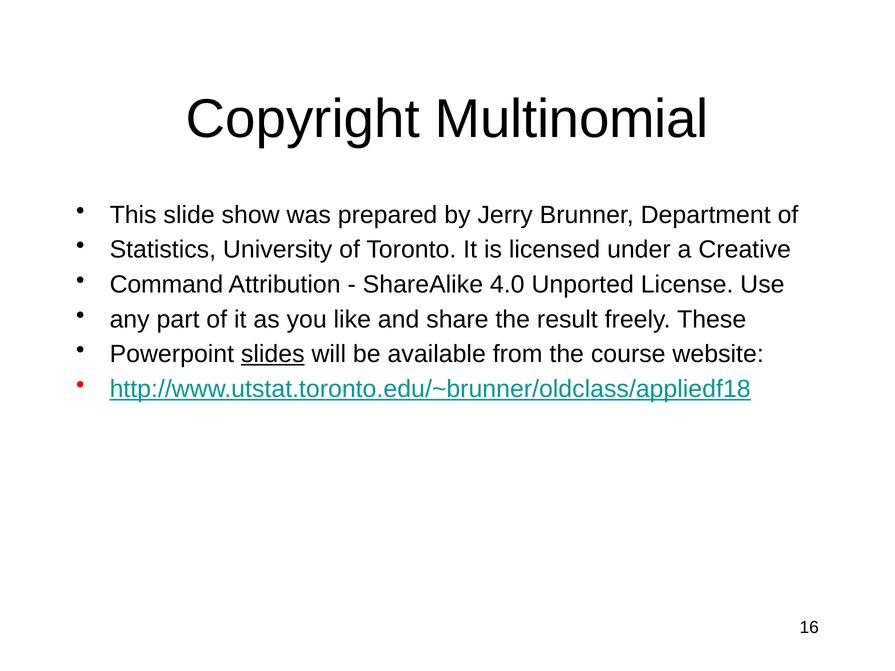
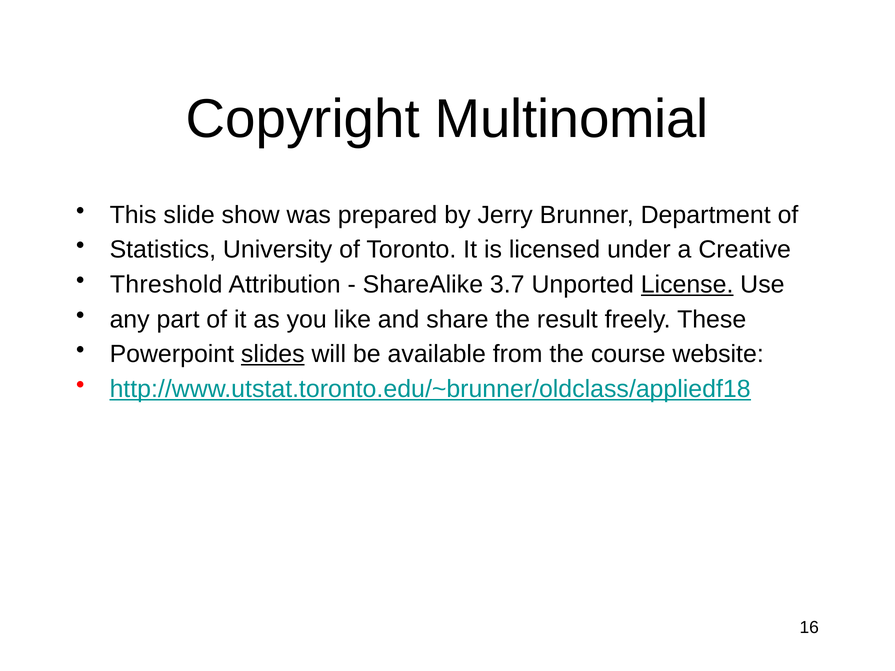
Command: Command -> Threshold
4.0: 4.0 -> 3.7
License underline: none -> present
